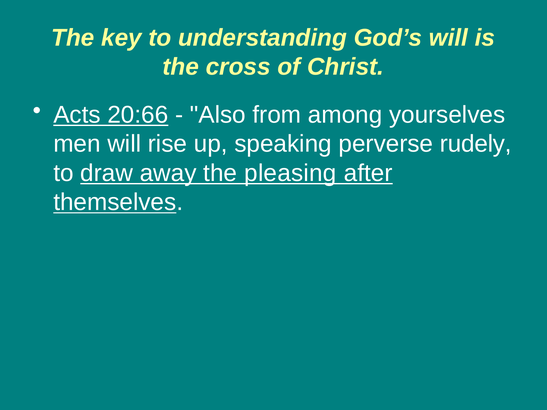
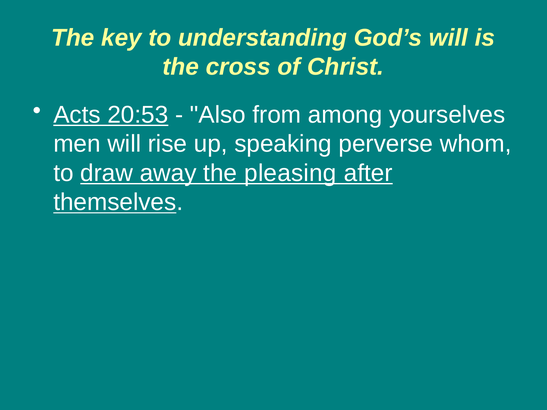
20:66: 20:66 -> 20:53
rudely: rudely -> whom
